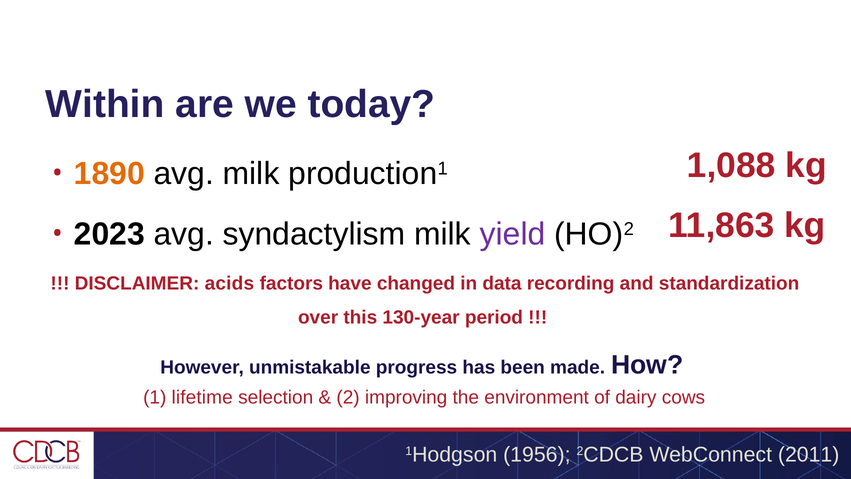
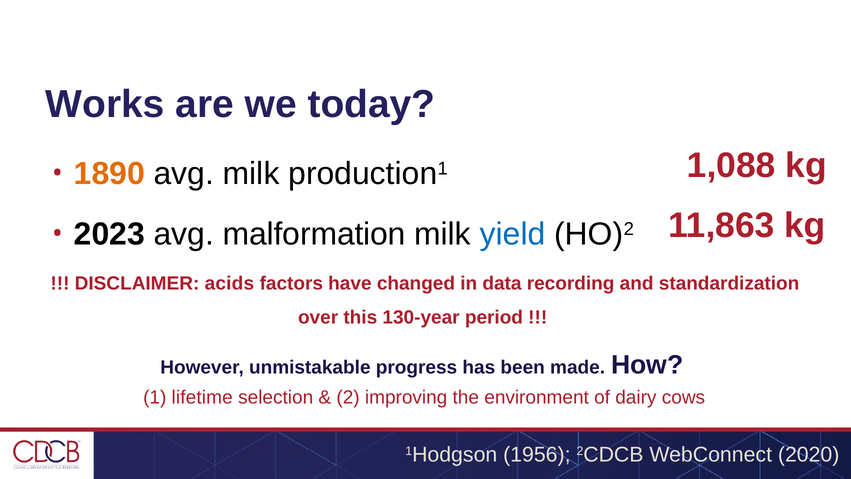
Within: Within -> Works
syndactylism: syndactylism -> malformation
yield colour: purple -> blue
2011: 2011 -> 2020
